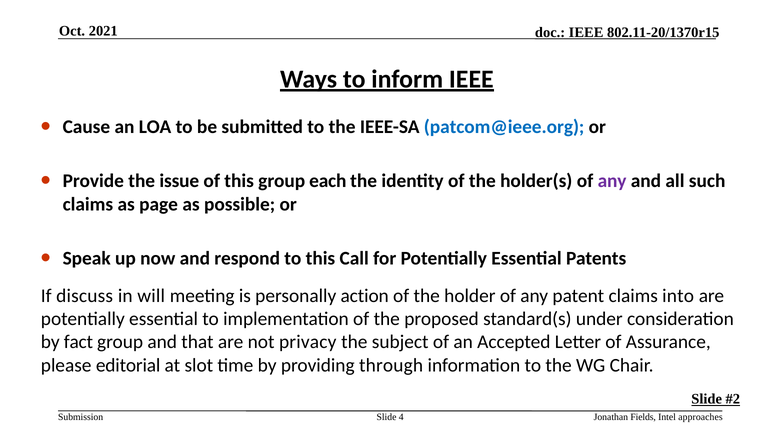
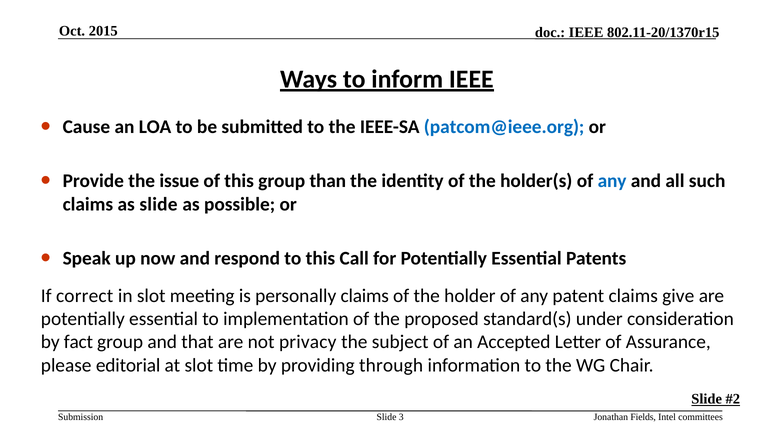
2021: 2021 -> 2015
each: each -> than
any at (612, 181) colour: purple -> blue
as page: page -> slide
discuss: discuss -> correct
in will: will -> slot
personally action: action -> claims
into: into -> give
4: 4 -> 3
approaches: approaches -> committees
